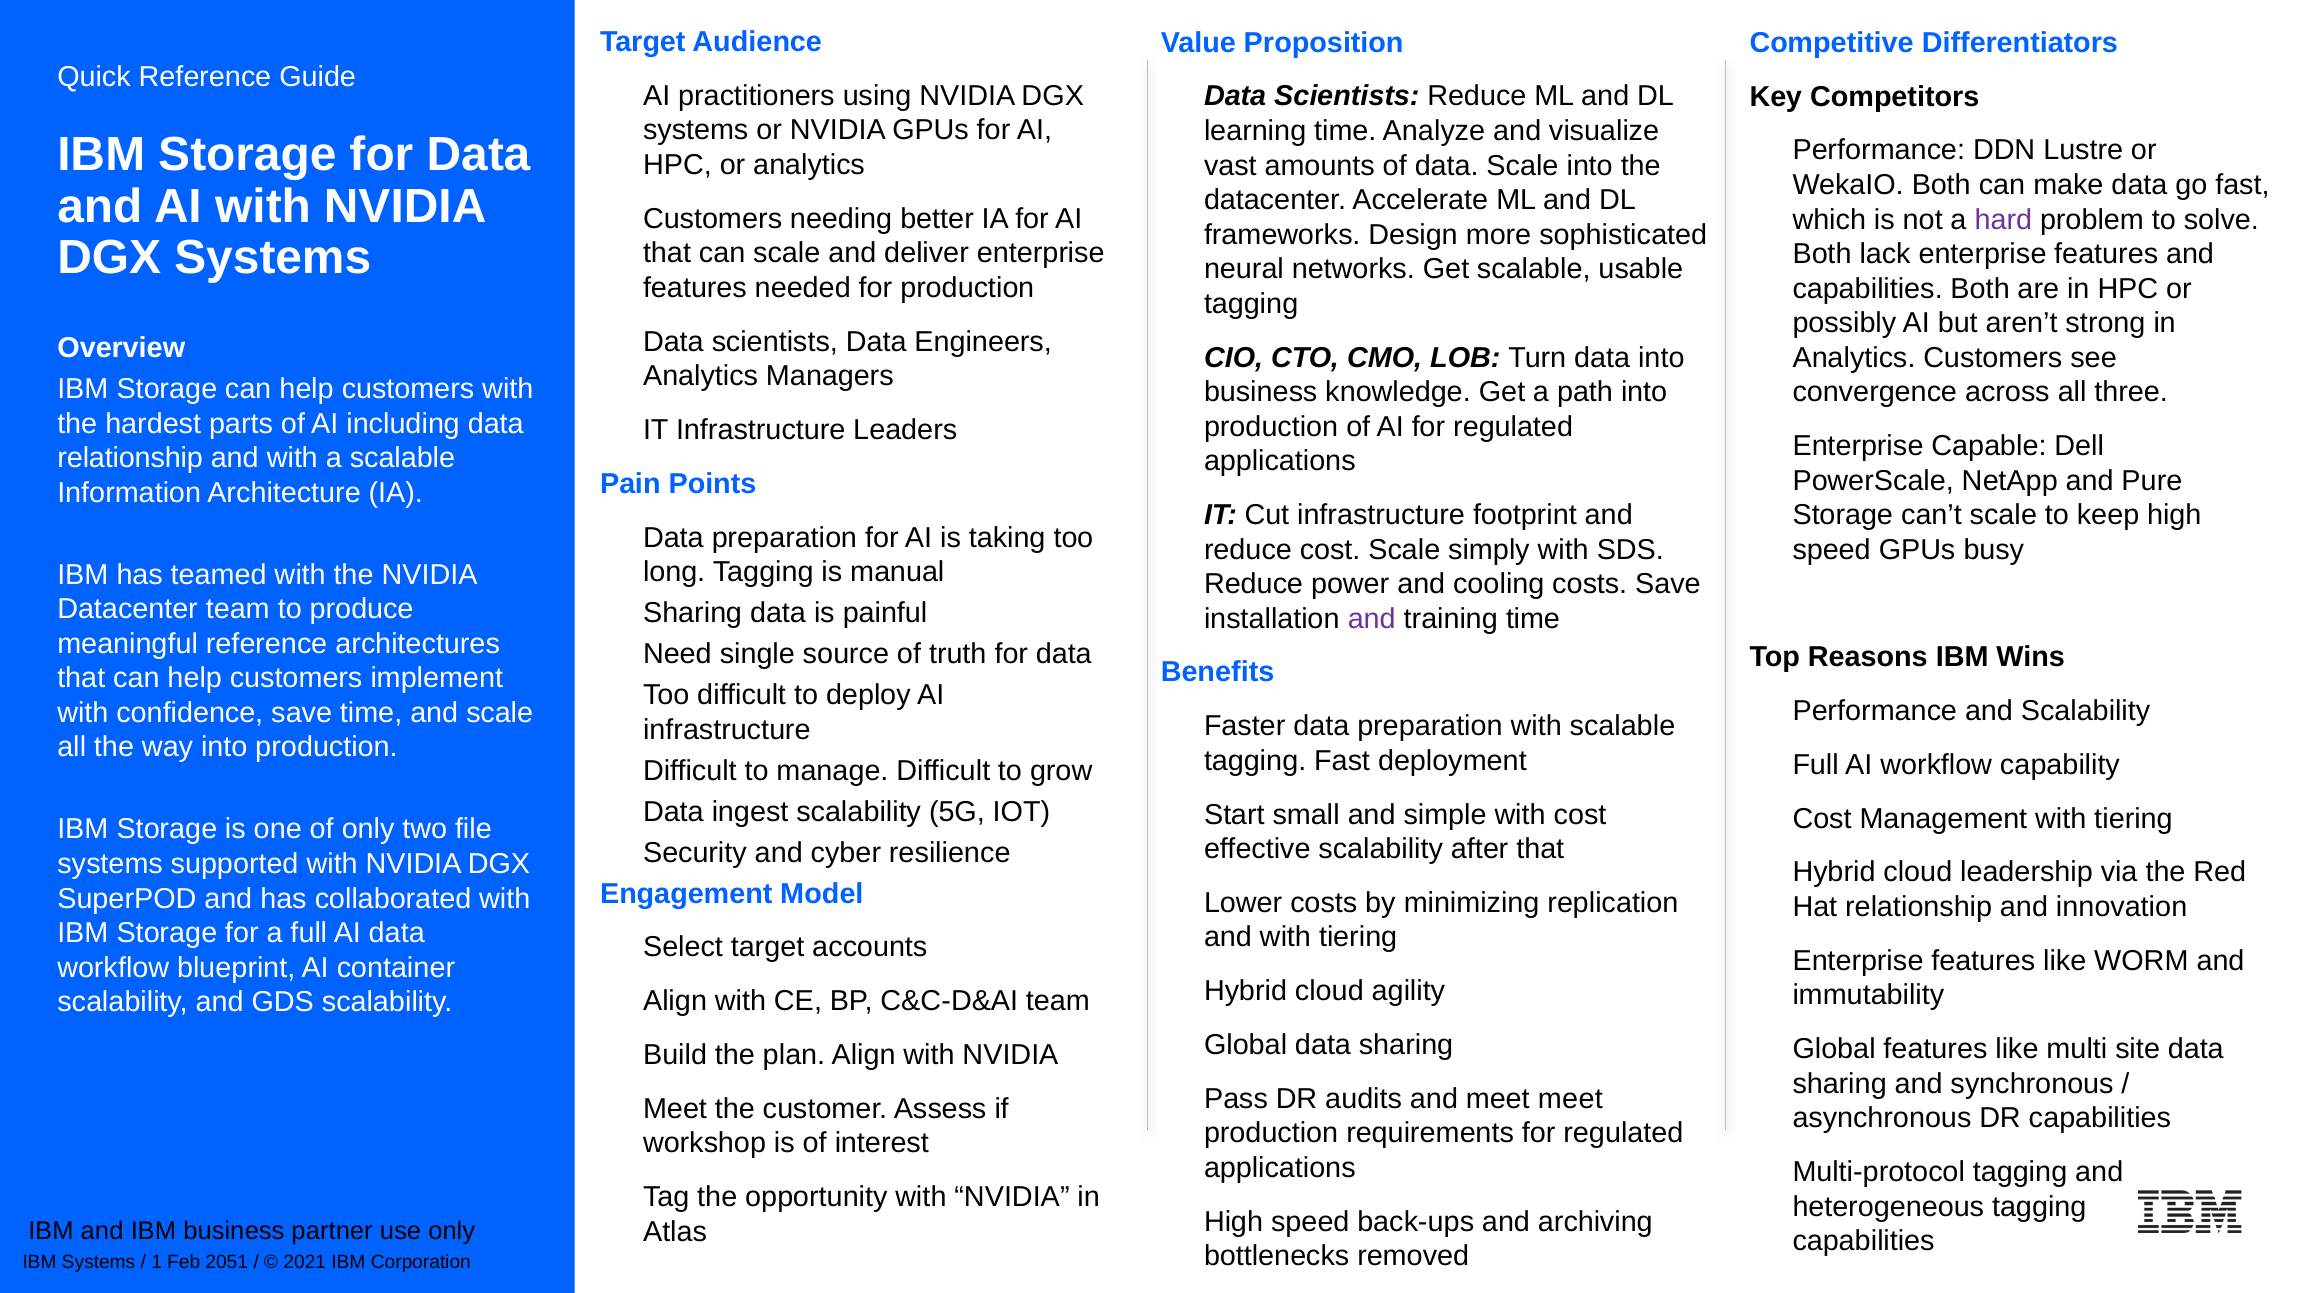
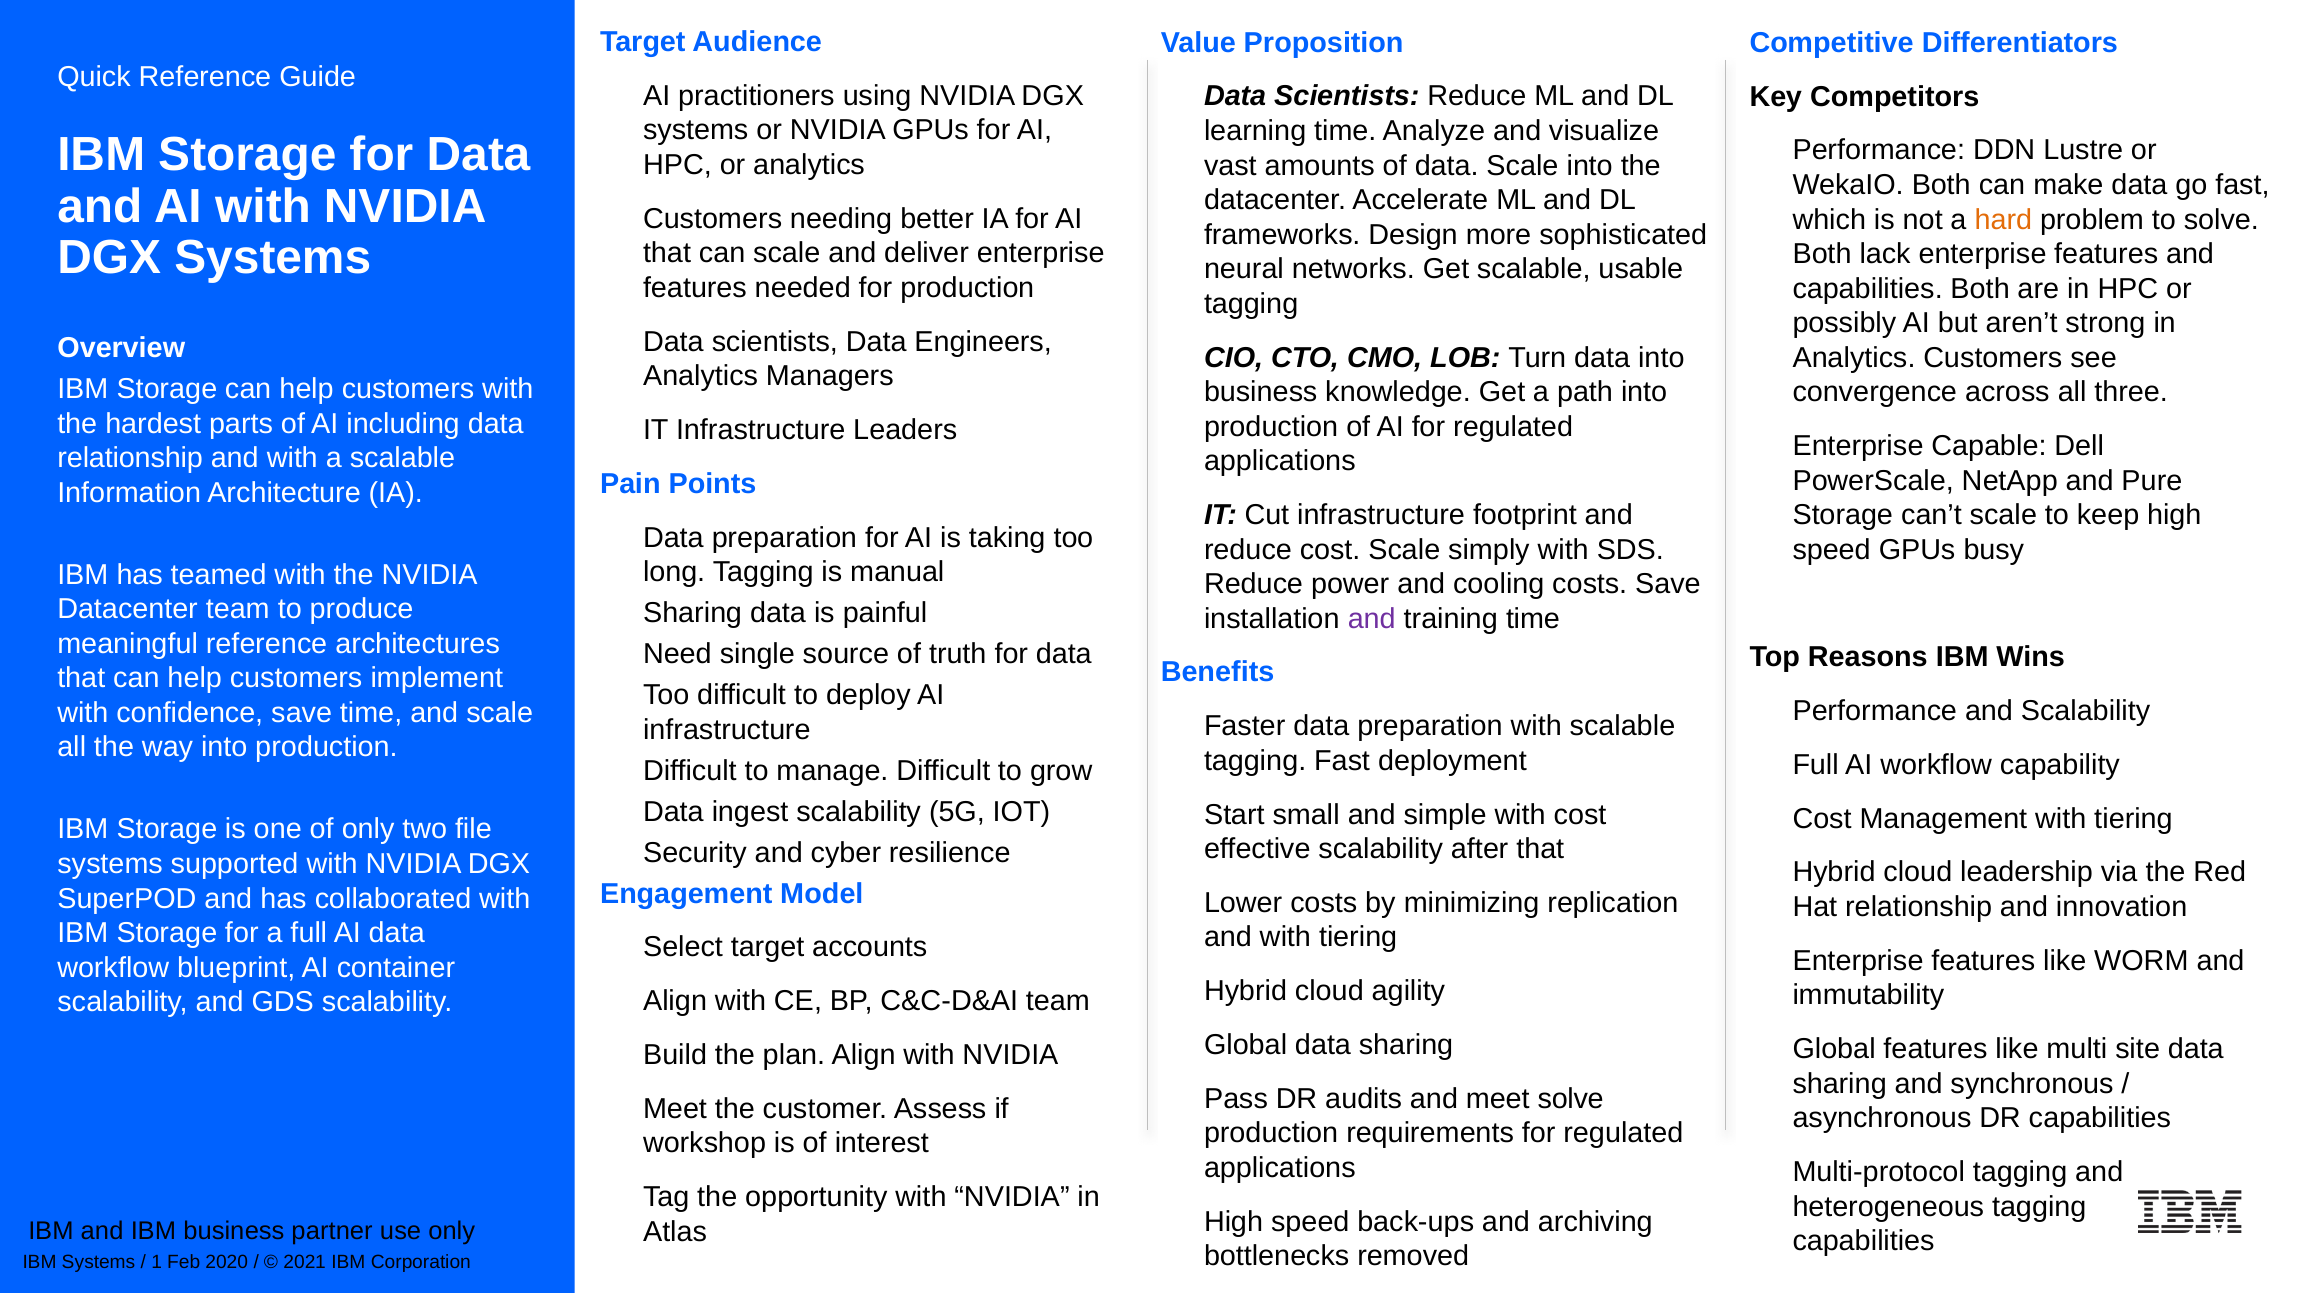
hard colour: purple -> orange
meet meet: meet -> solve
2051: 2051 -> 2020
